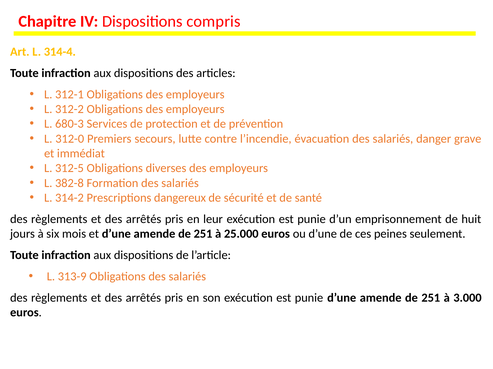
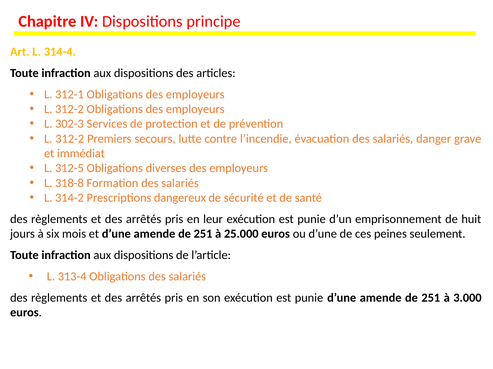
compris: compris -> principe
680-3: 680-3 -> 302-3
312-0 at (70, 139): 312-0 -> 312-2
382-8: 382-8 -> 318-8
313-9: 313-9 -> 313-4
